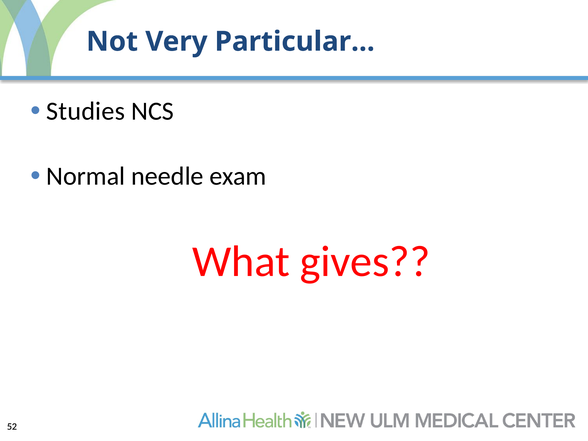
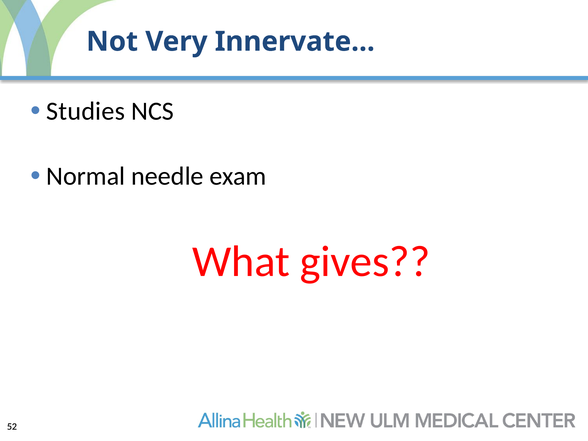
Particular…: Particular… -> Innervate…
